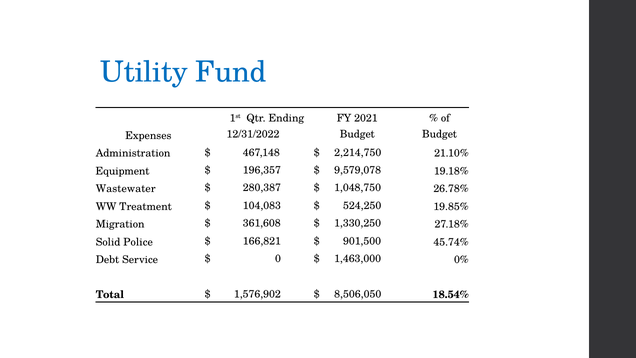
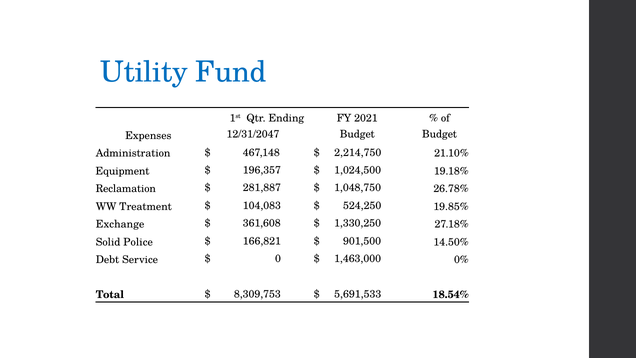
12/31/2022: 12/31/2022 -> 12/31/2047
9,579,078: 9,579,078 -> 1,024,500
Wastewater: Wastewater -> Reclamation
280,387: 280,387 -> 281,887
Migration: Migration -> Exchange
45.74%: 45.74% -> 14.50%
1,576,902: 1,576,902 -> 8,309,753
8,506,050: 8,506,050 -> 5,691,533
